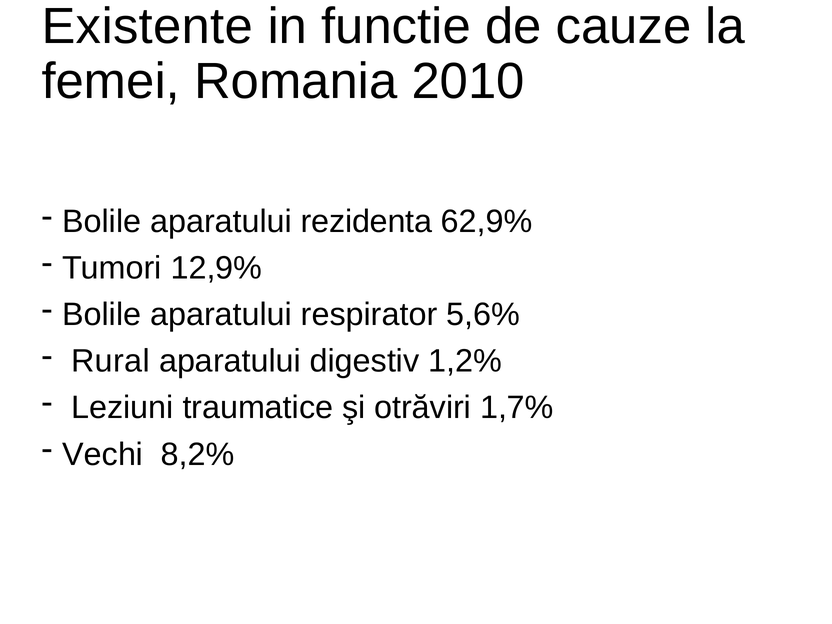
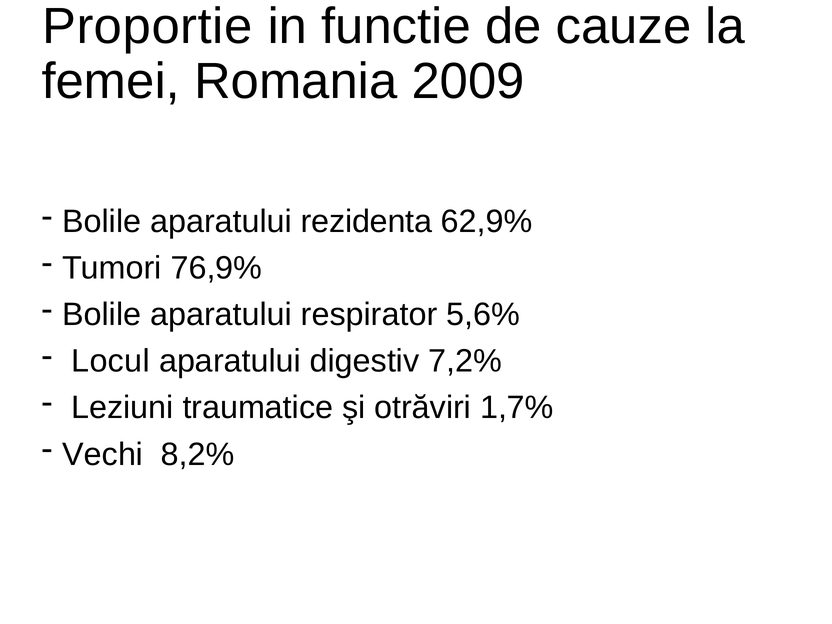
Existente: Existente -> Proportie
2010: 2010 -> 2009
12,9%: 12,9% -> 76,9%
Rural: Rural -> Locul
1,2%: 1,2% -> 7,2%
